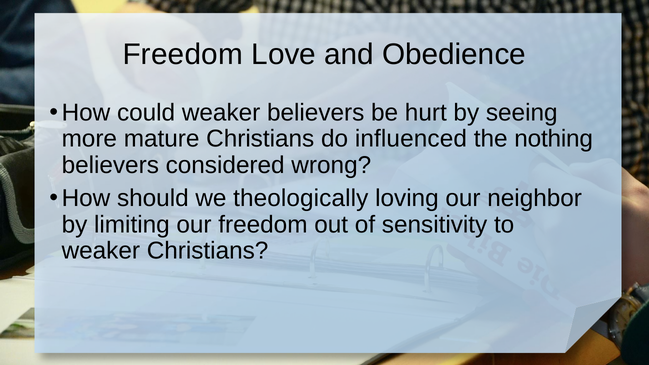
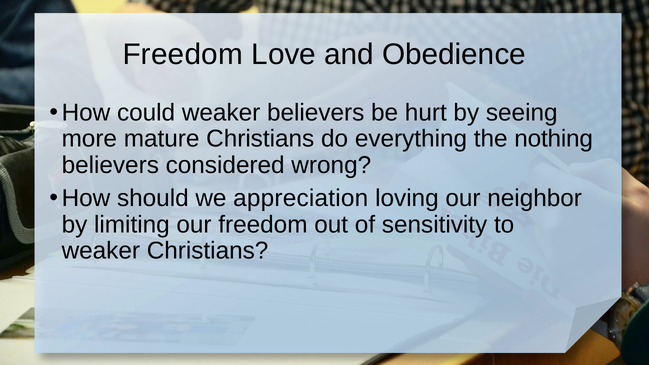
influenced: influenced -> everything
theologically: theologically -> appreciation
